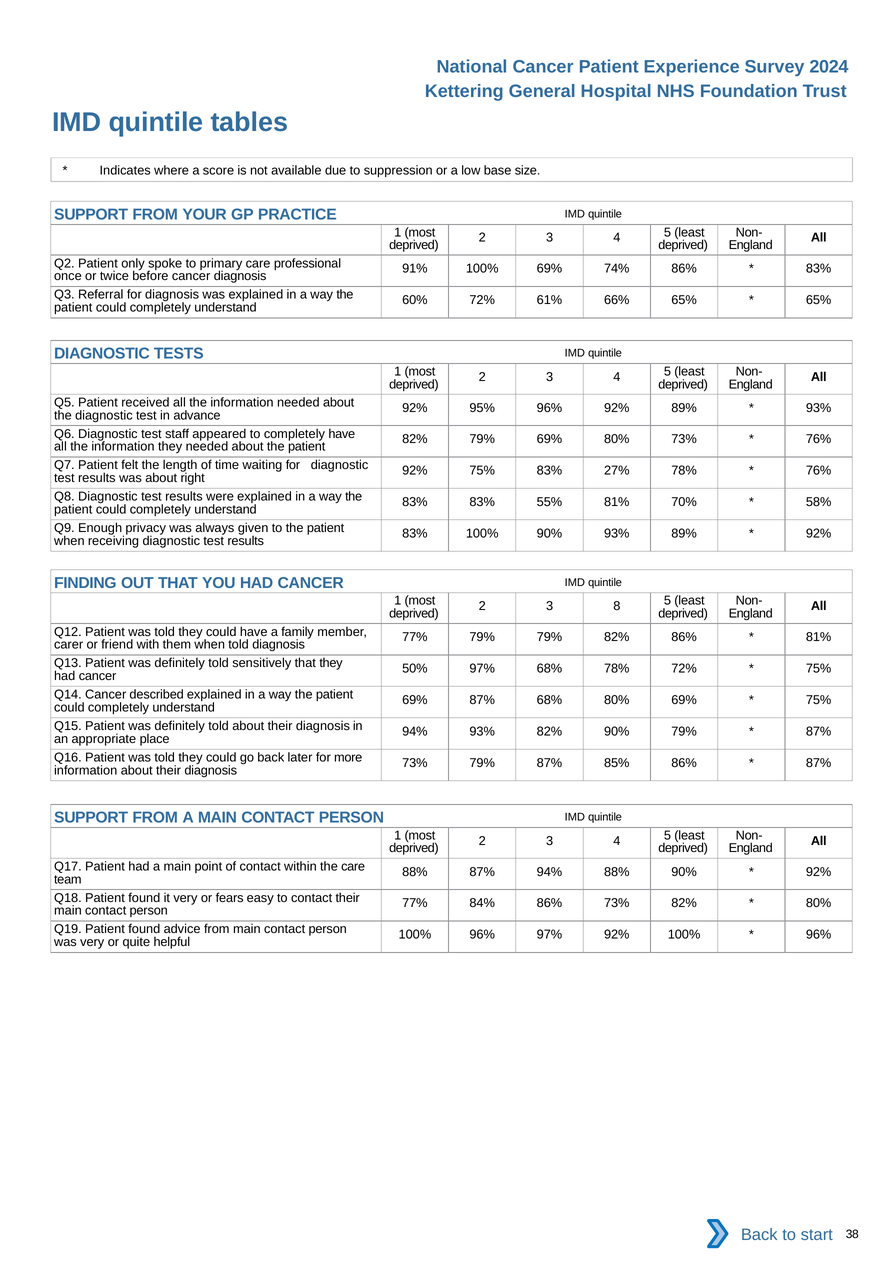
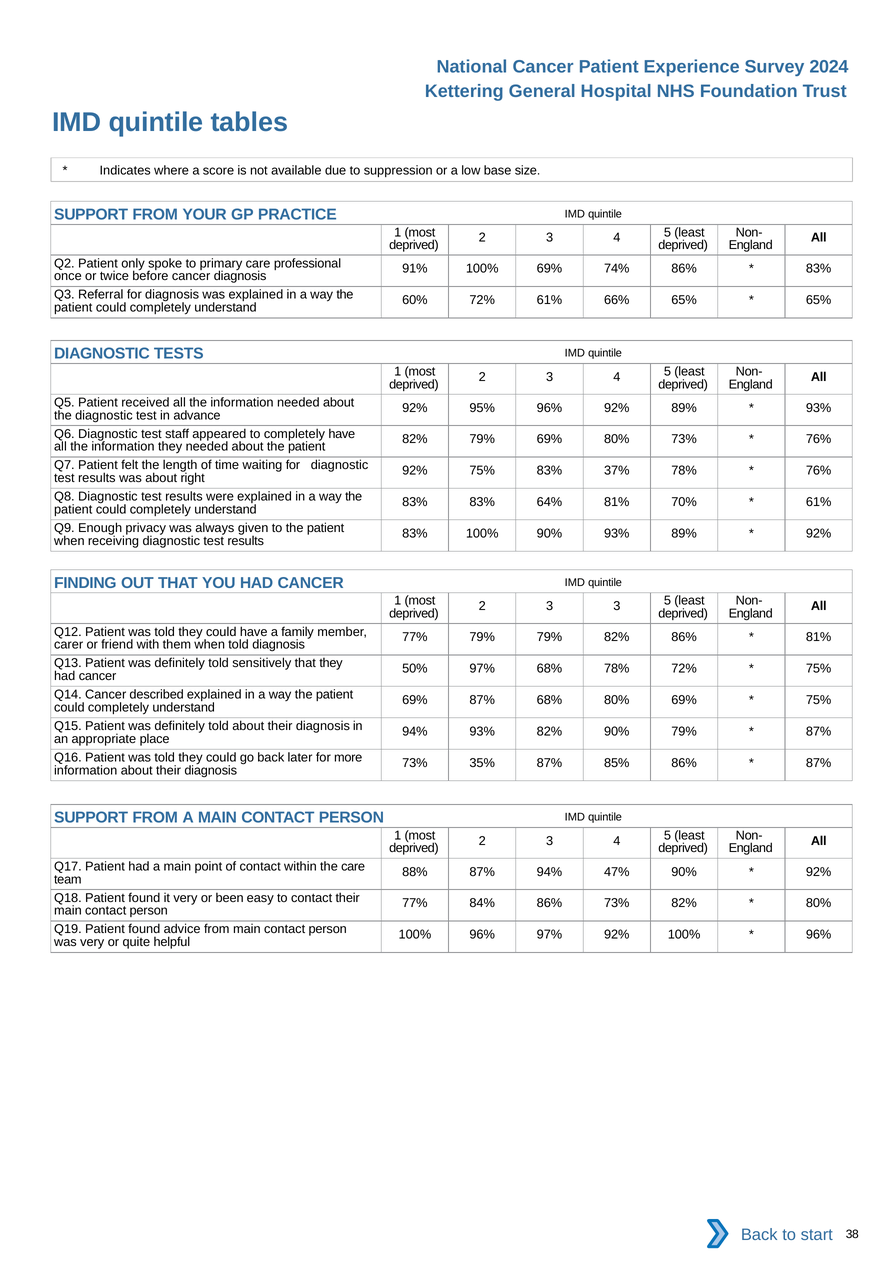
27%: 27% -> 37%
55%: 55% -> 64%
58% at (819, 502): 58% -> 61%
3 8: 8 -> 3
73% 79%: 79% -> 35%
94% 88%: 88% -> 47%
fears: fears -> been
